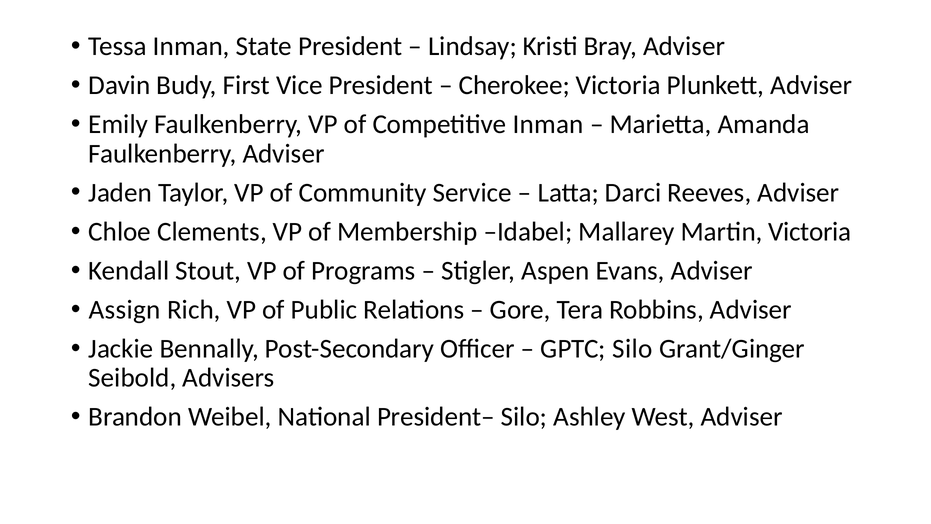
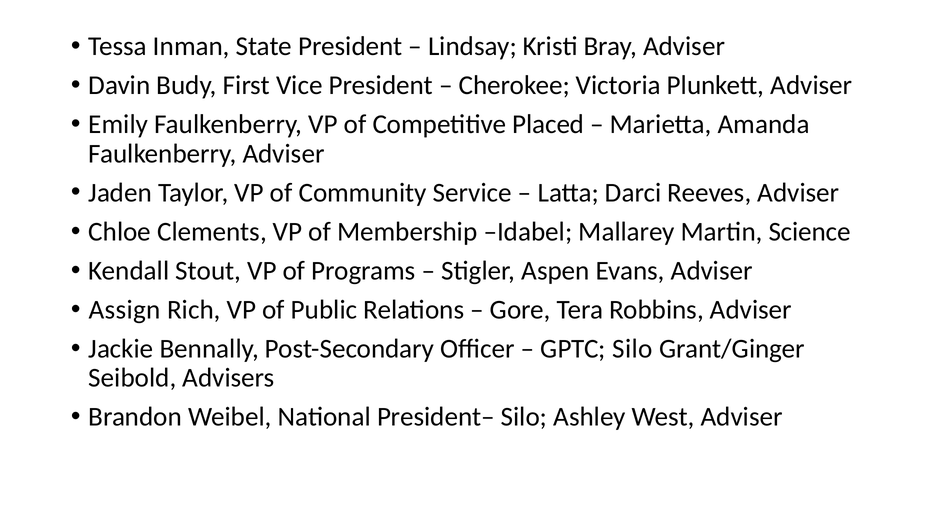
Competitive Inman: Inman -> Placed
Martin Victoria: Victoria -> Science
